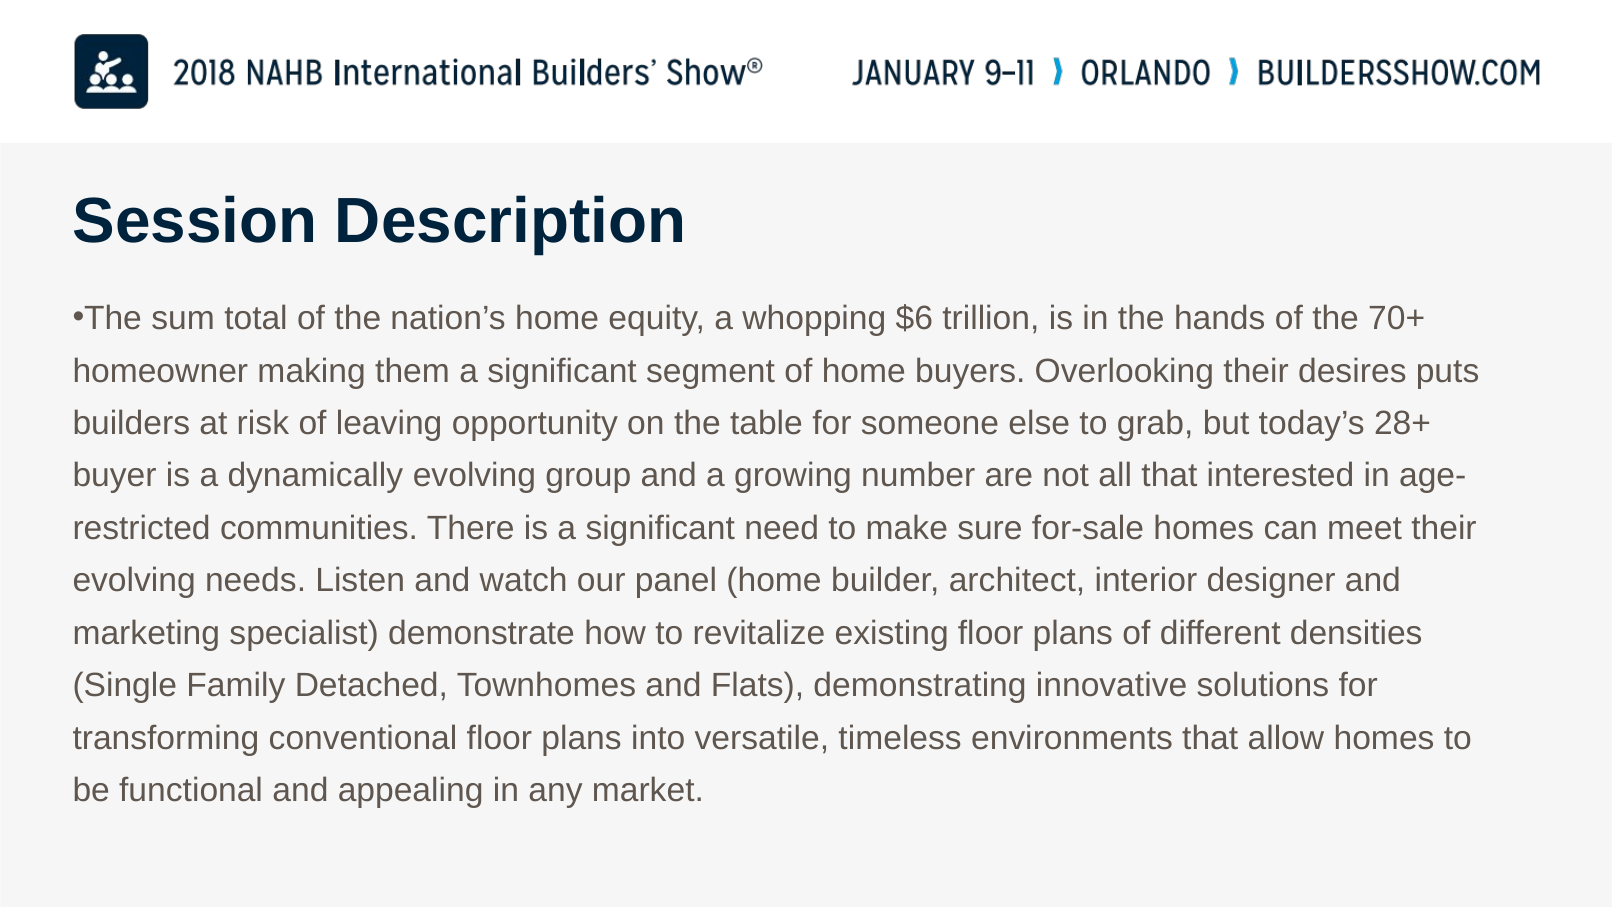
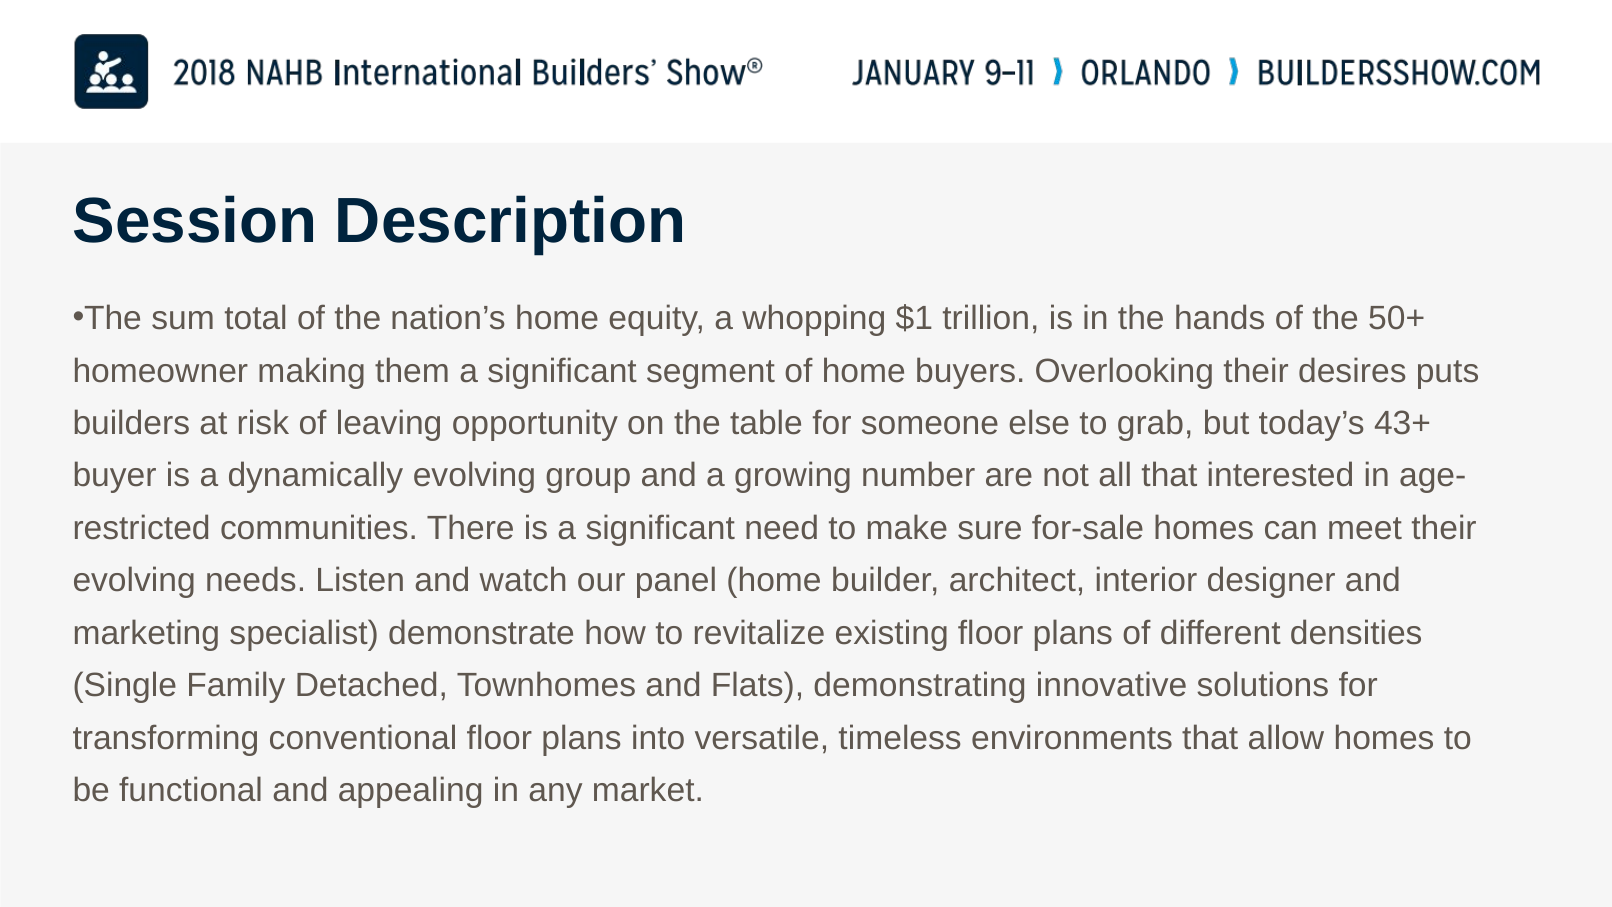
$6: $6 -> $1
70+: 70+ -> 50+
28+: 28+ -> 43+
